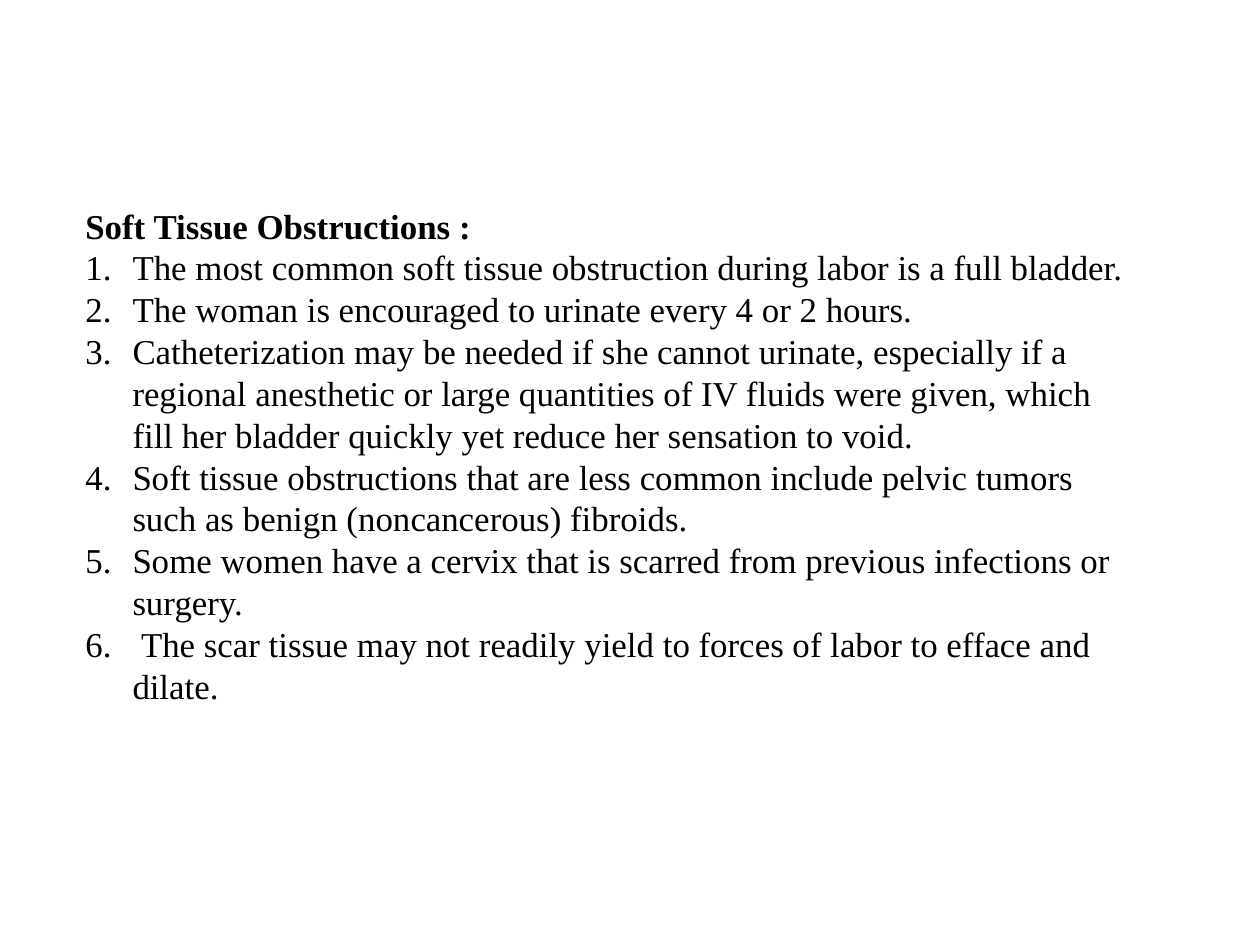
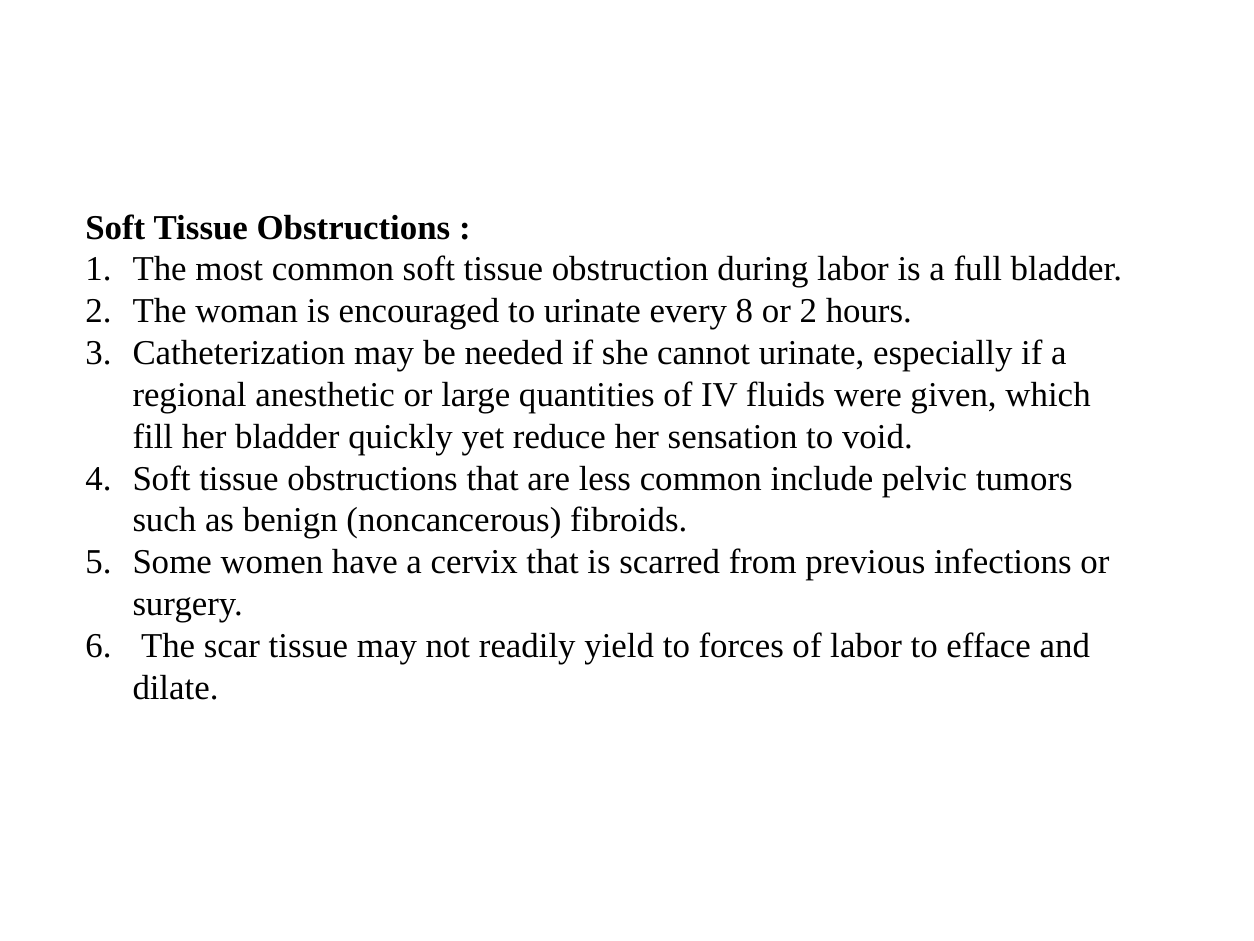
every 4: 4 -> 8
